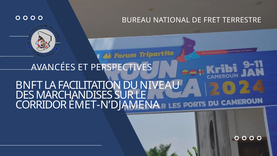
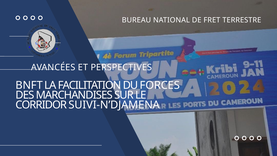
NIVEAU: NIVEAU -> FORCES
ÉMET-N’DJAMENA: ÉMET-N’DJAMENA -> SUIVI-N’DJAMENA
